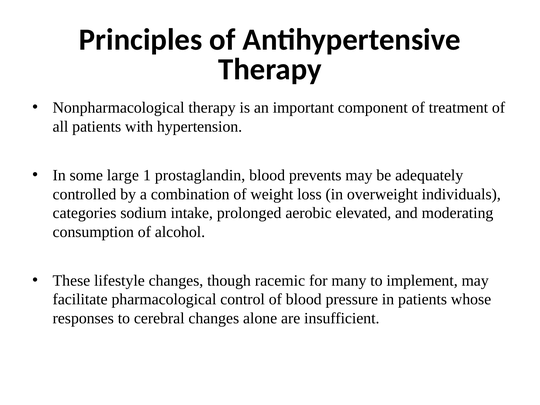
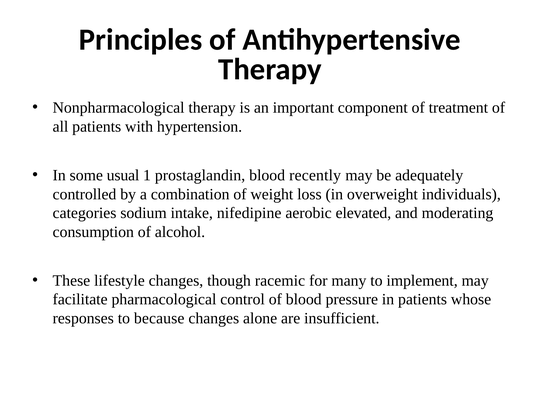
large: large -> usual
prevents: prevents -> recently
prolonged: prolonged -> nifedipine
cerebral: cerebral -> because
